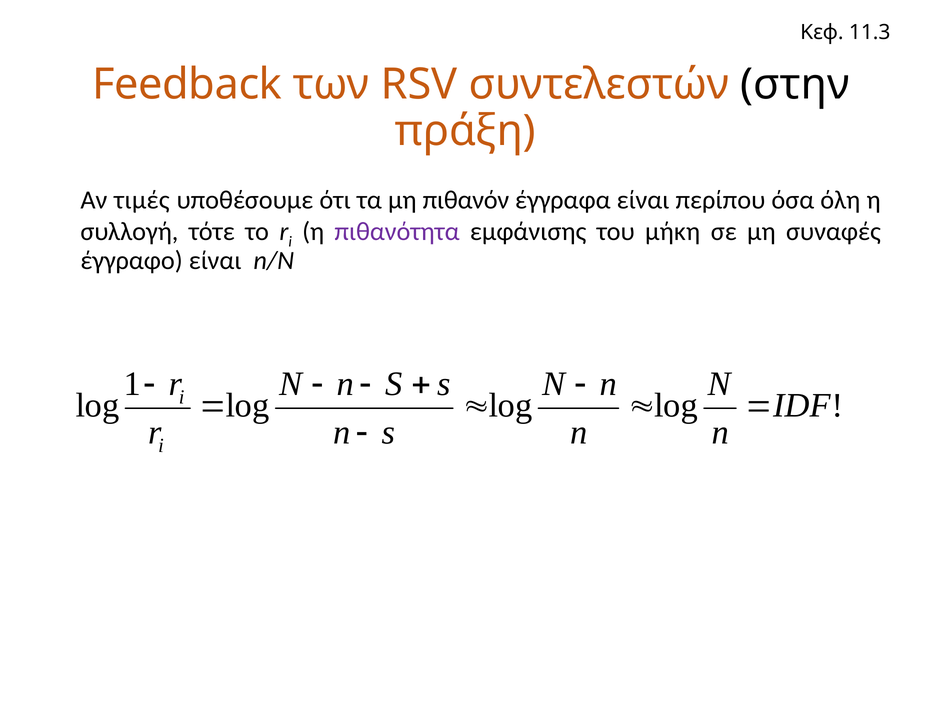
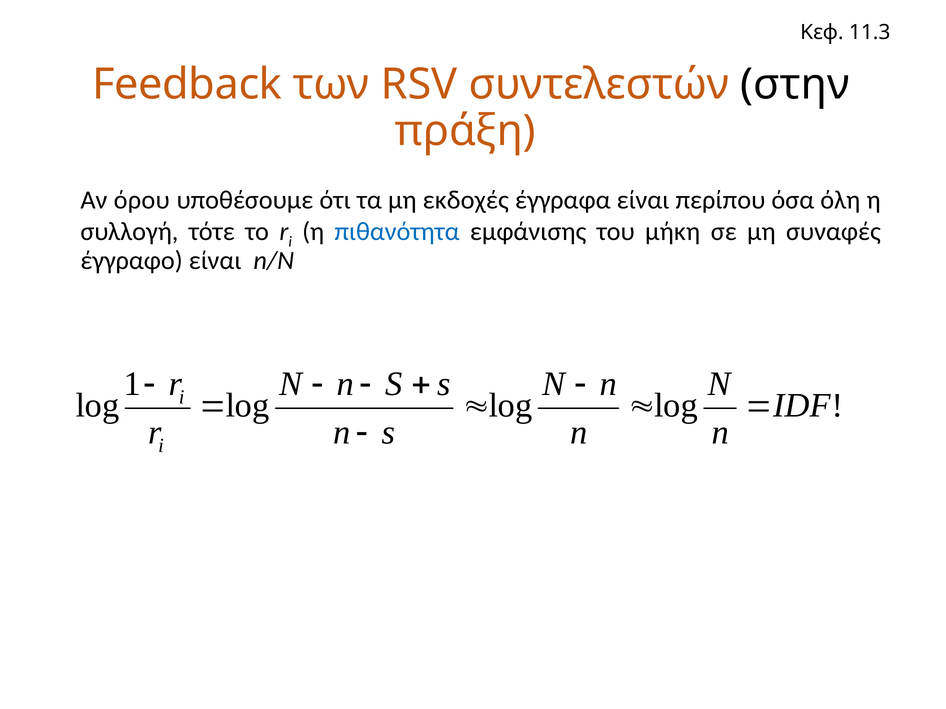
τιμές: τιμές -> όρου
πιθανόν: πιθανόν -> εκδοχές
πιθανότητα colour: purple -> blue
